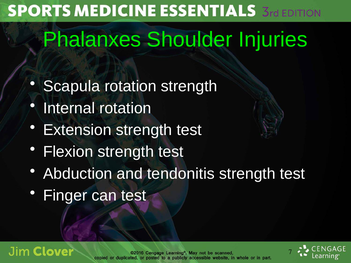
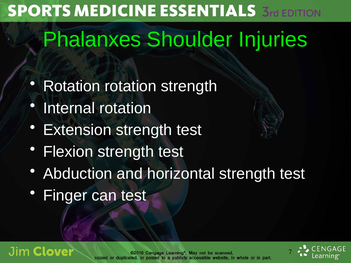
Scapula at (72, 86): Scapula -> Rotation
tendonitis: tendonitis -> horizontal
